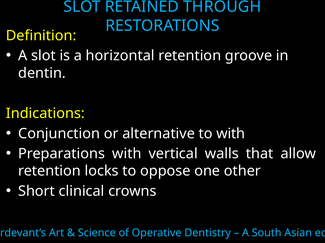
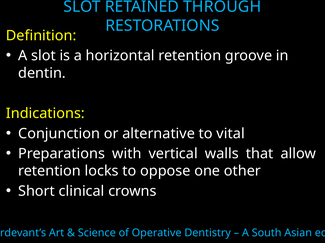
to with: with -> vital
